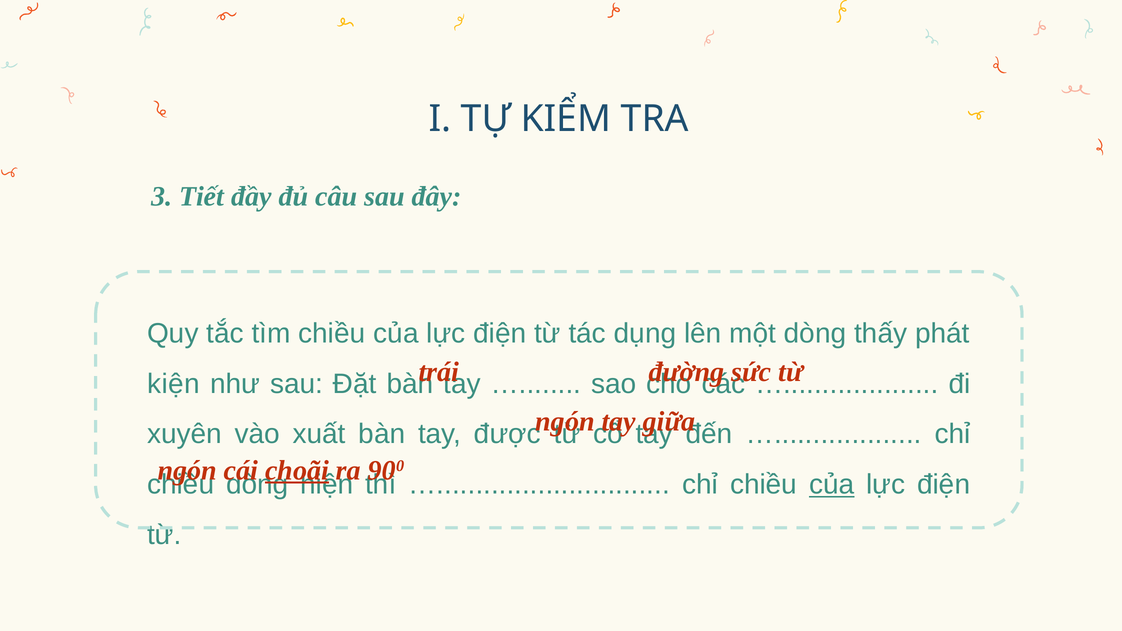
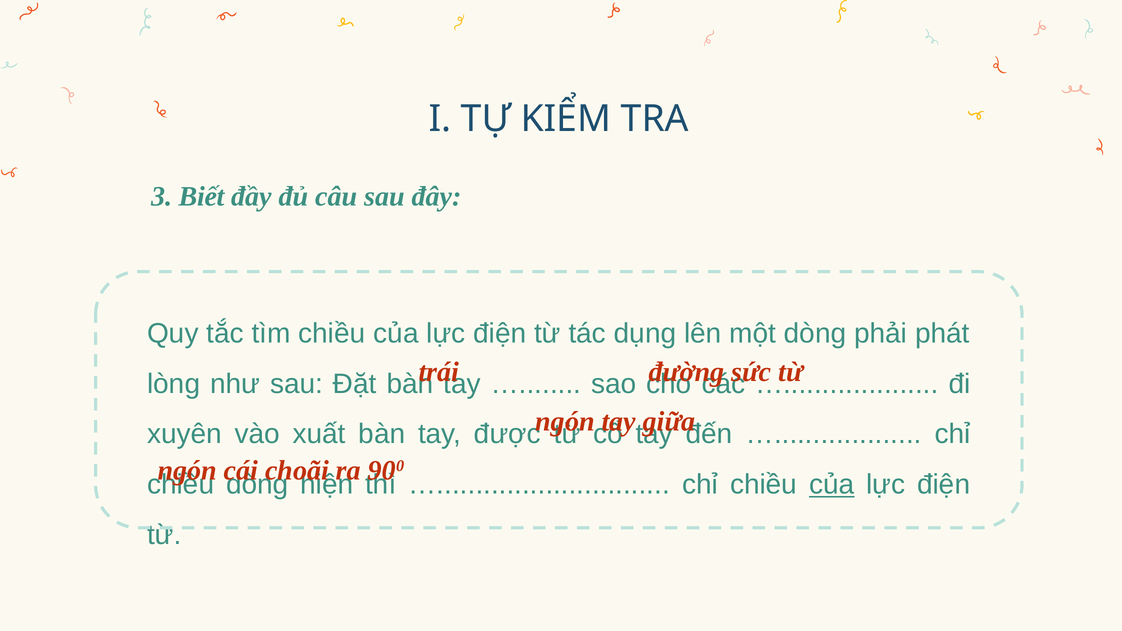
Tiết: Tiết -> Biết
thấy: thấy -> phải
kiện: kiện -> lòng
choãi underline: present -> none
